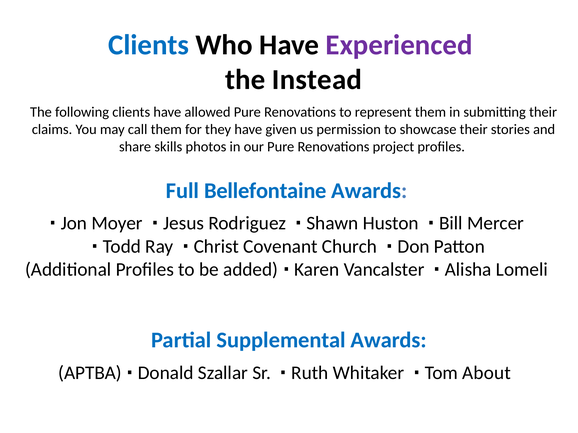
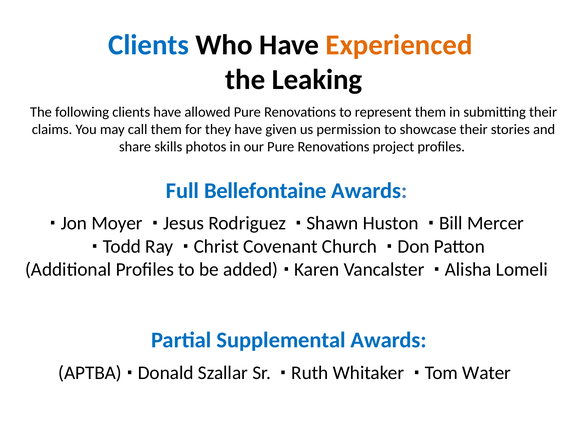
Experienced colour: purple -> orange
Instead: Instead -> Leaking
About: About -> Water
